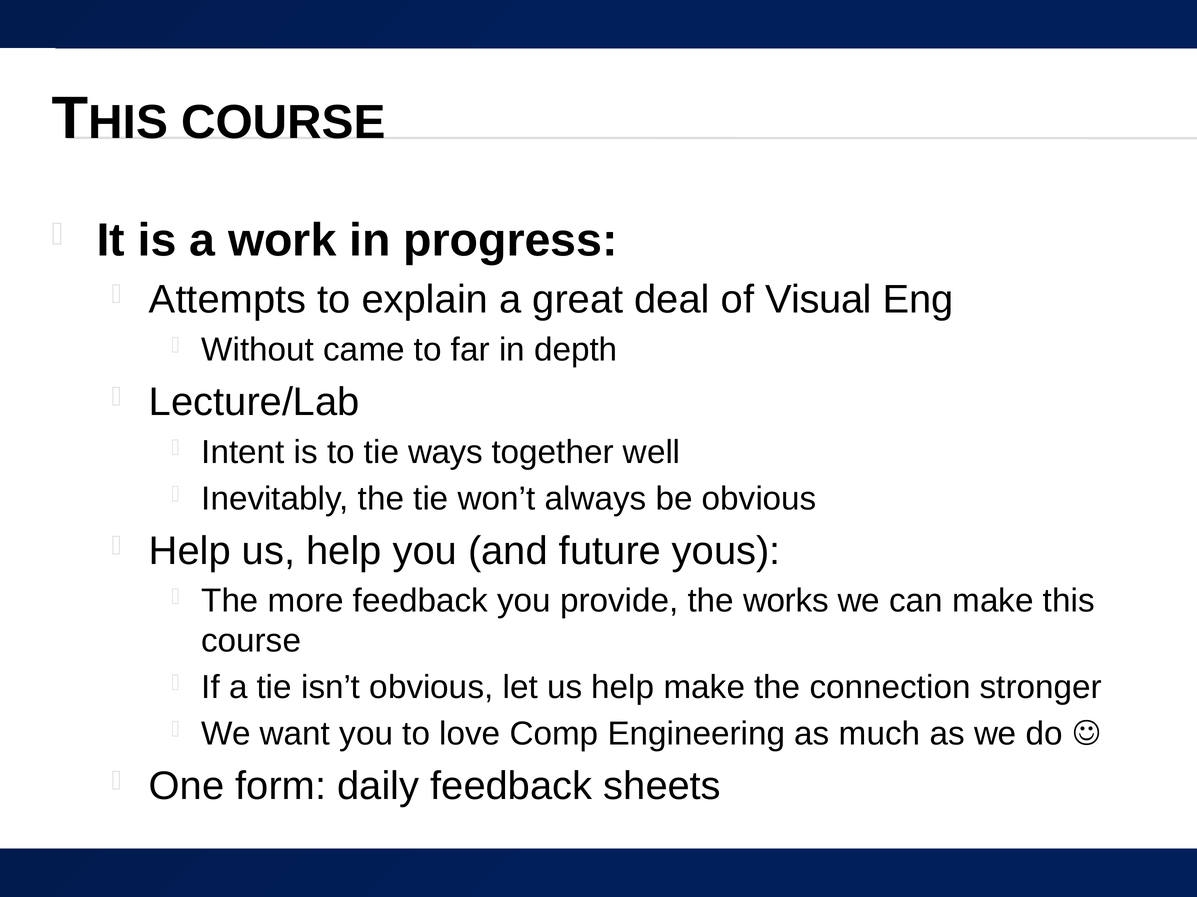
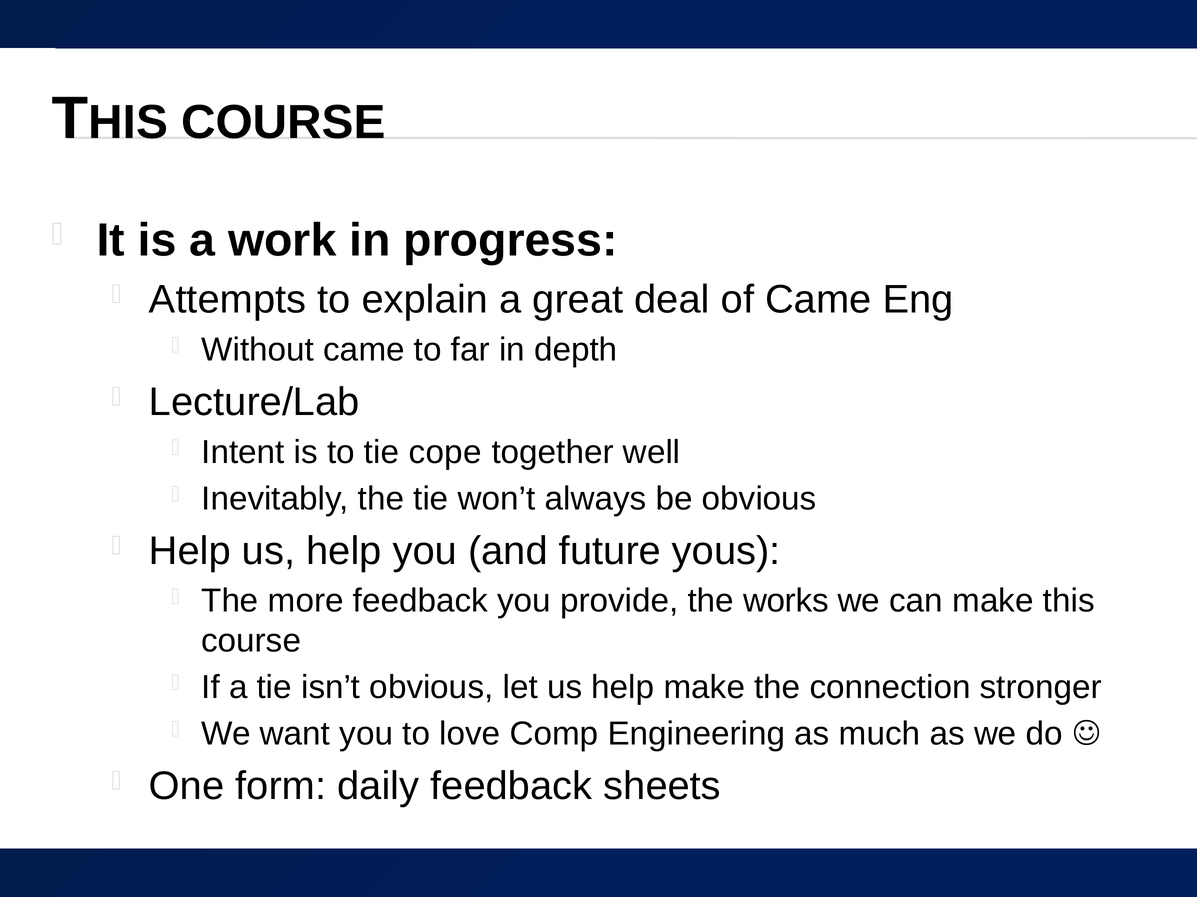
of Visual: Visual -> Came
ways: ways -> cope
